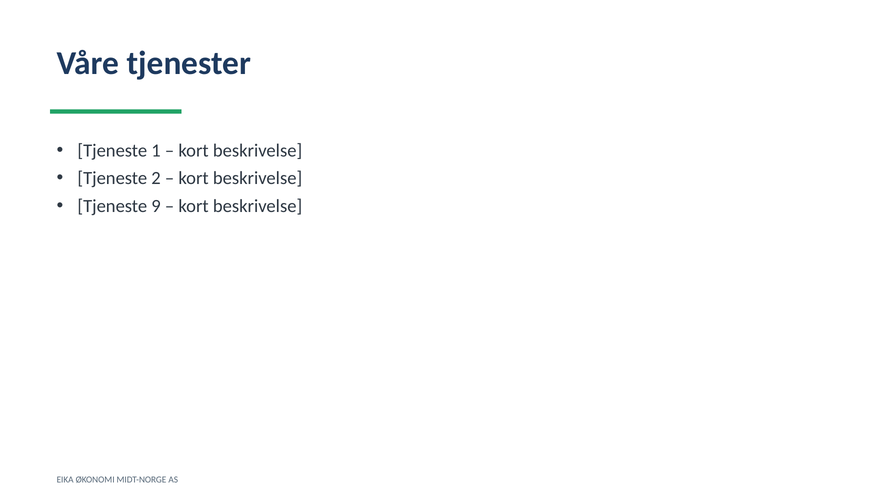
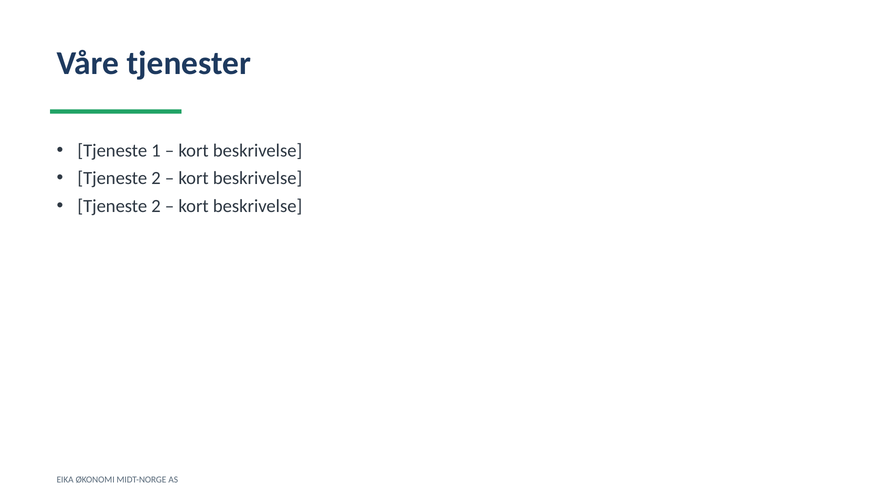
9 at (156, 206): 9 -> 2
